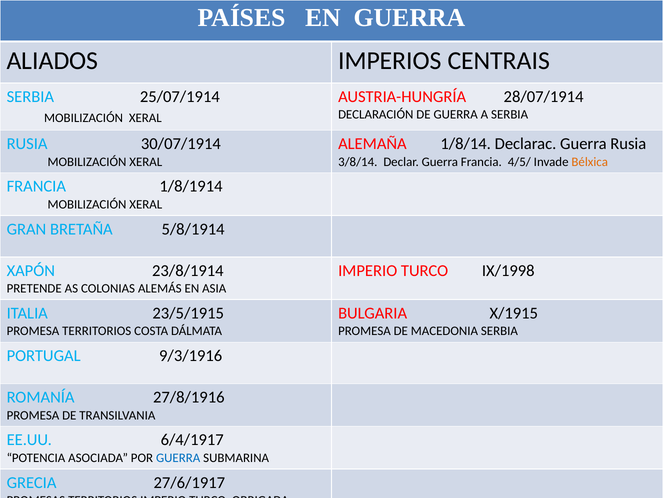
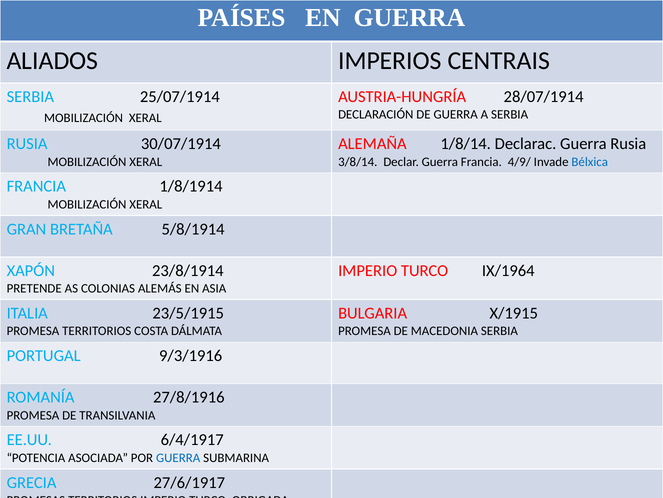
4/5/: 4/5/ -> 4/9/
Bélxica colour: orange -> blue
IX/1998: IX/1998 -> IX/1964
